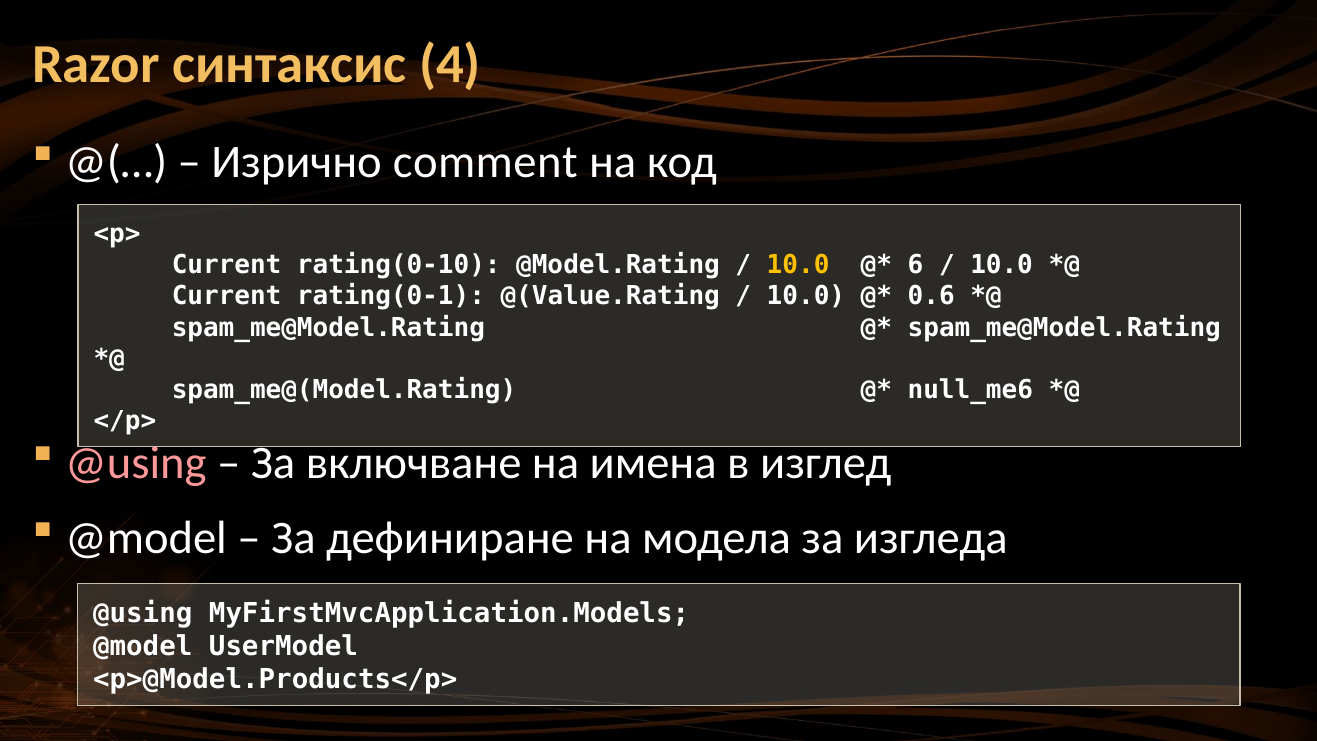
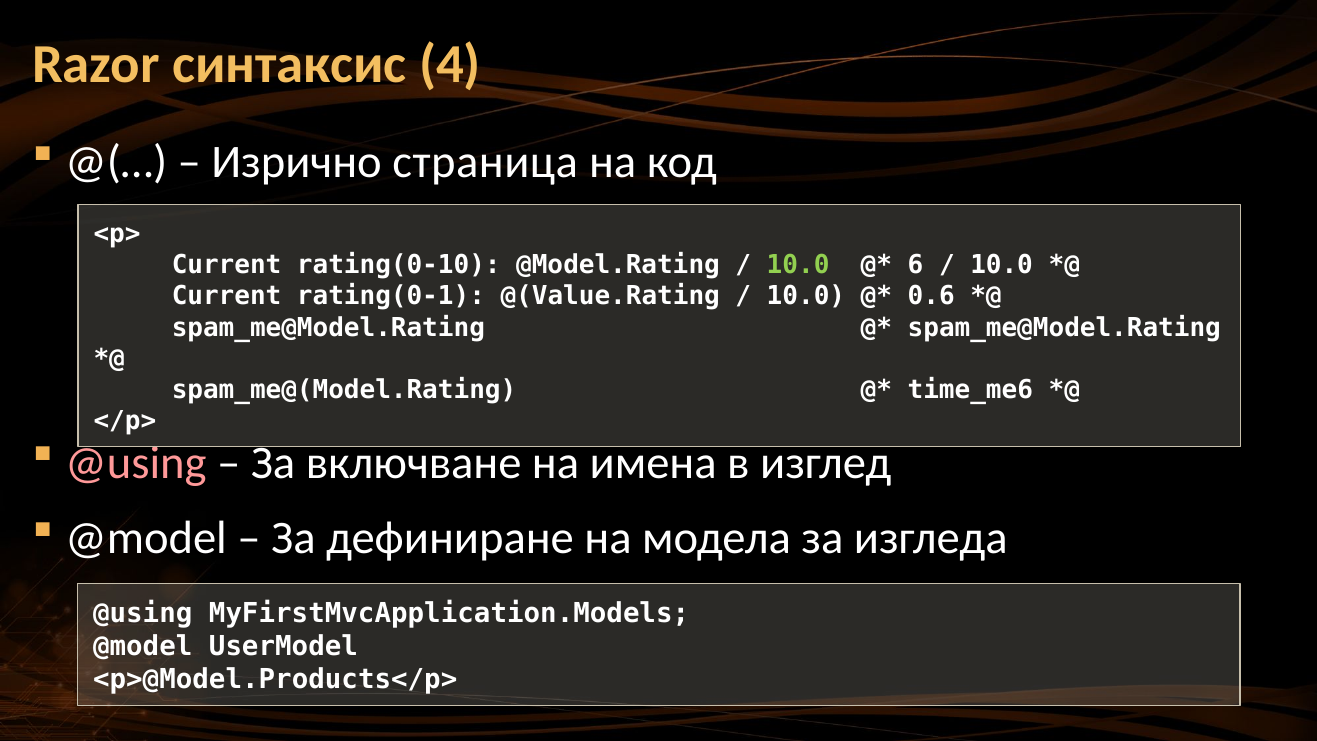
comment: comment -> страница
10.0 at (798, 265) colour: yellow -> light green
null_me6: null_me6 -> time_me6
